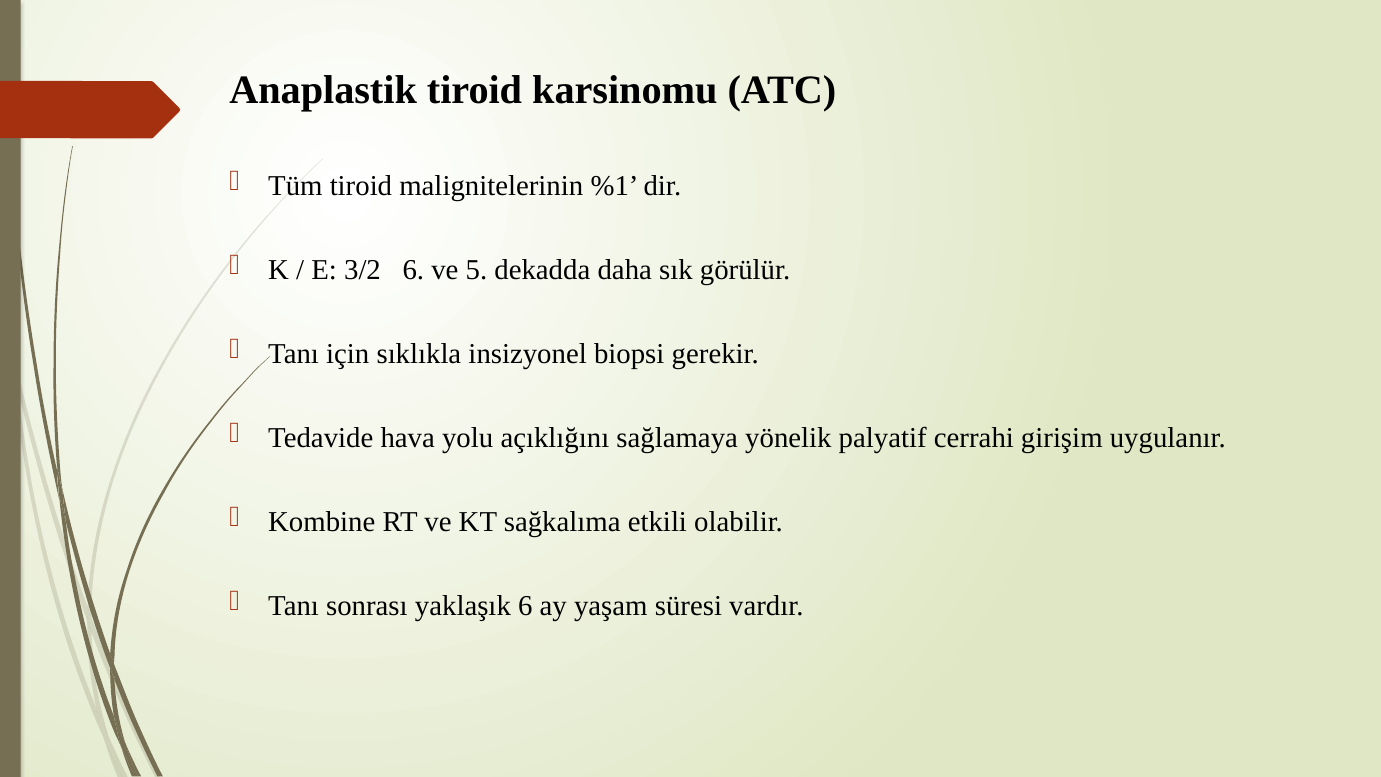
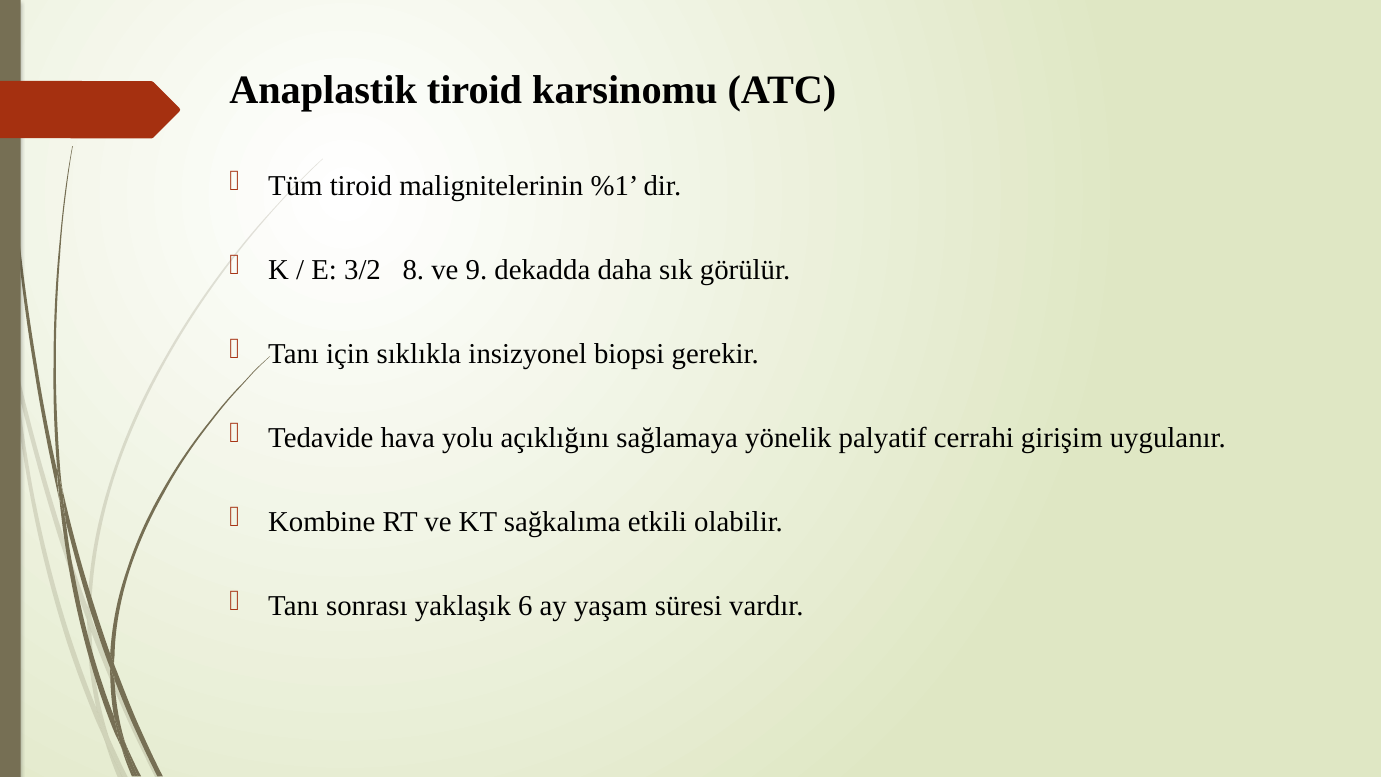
3/2 6: 6 -> 8
5: 5 -> 9
